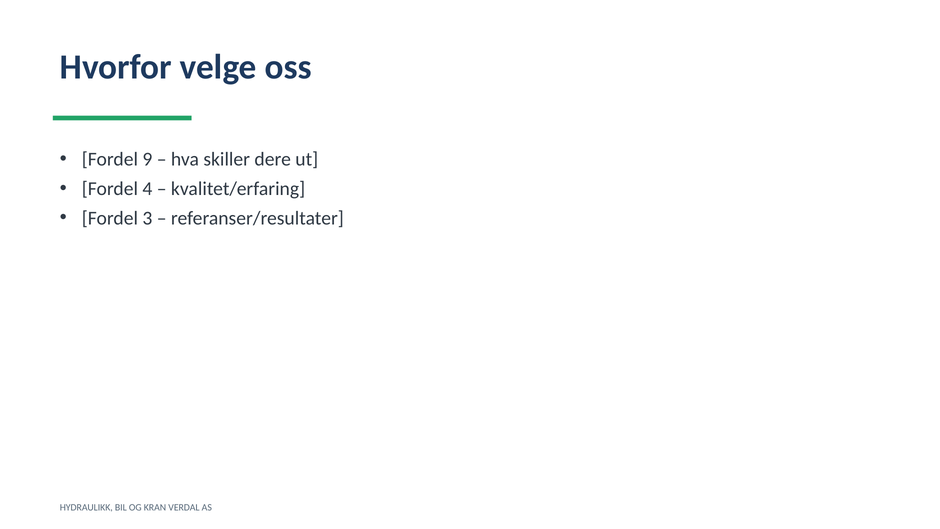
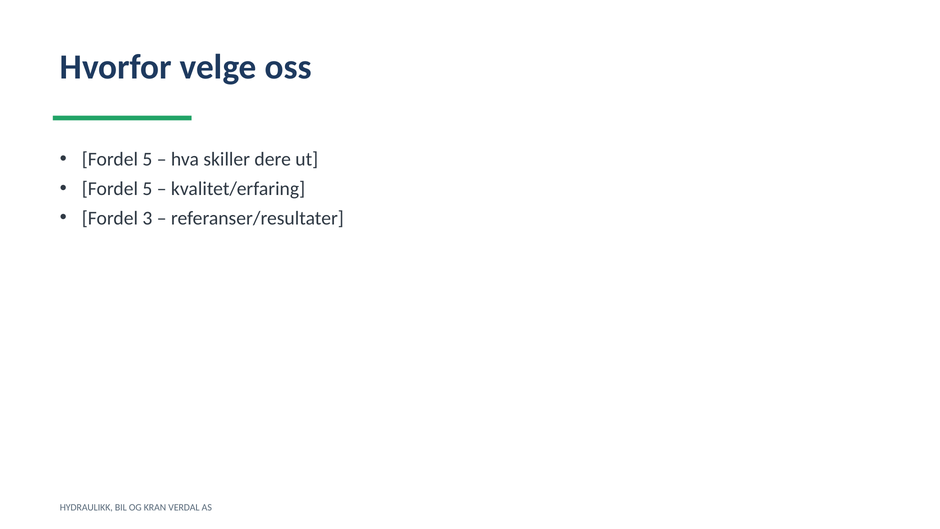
9 at (147, 159): 9 -> 5
4 at (147, 189): 4 -> 5
